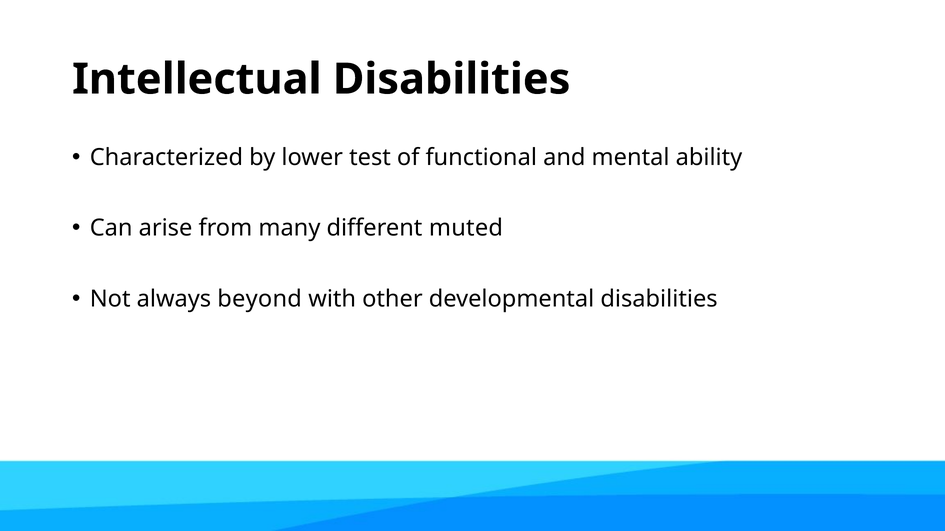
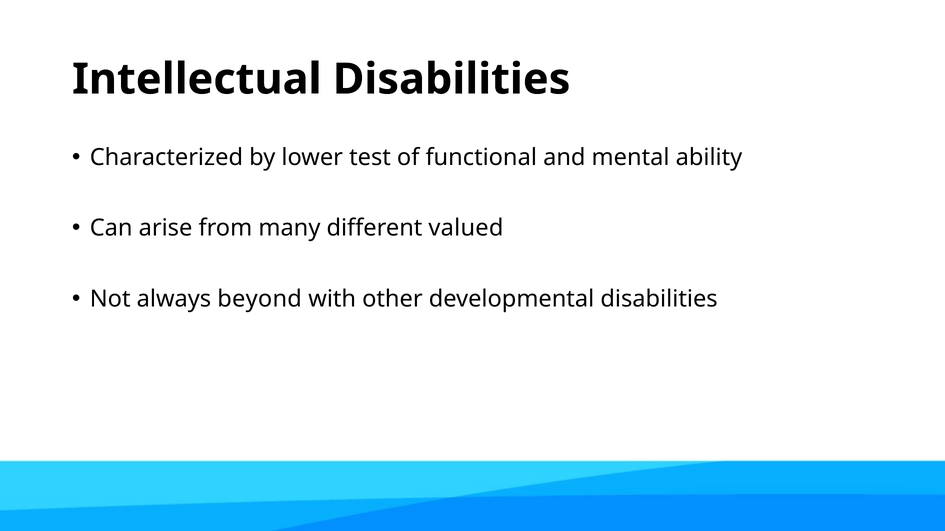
muted: muted -> valued
